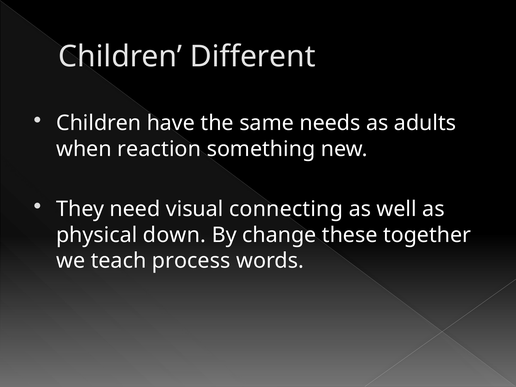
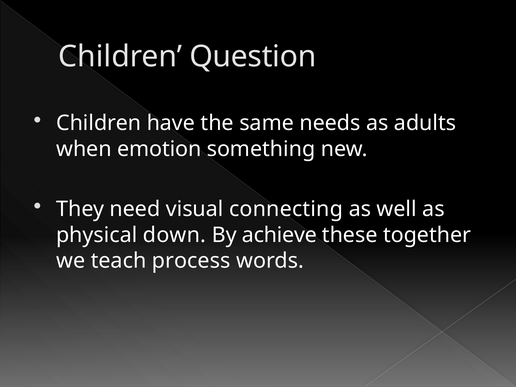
Different: Different -> Question
reaction: reaction -> emotion
change: change -> achieve
